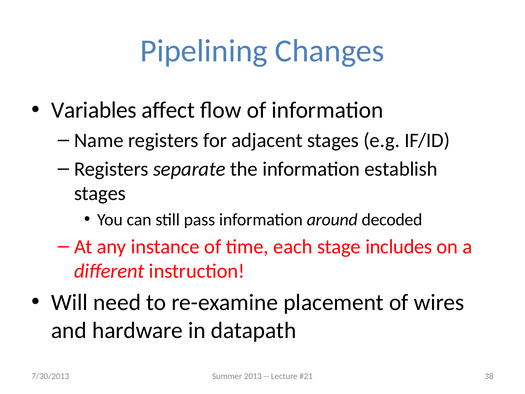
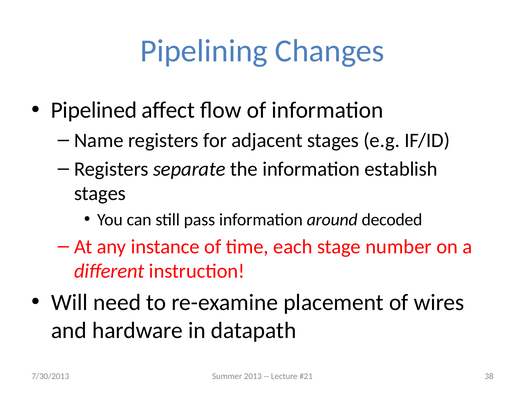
Variables: Variables -> Pipelined
includes: includes -> number
